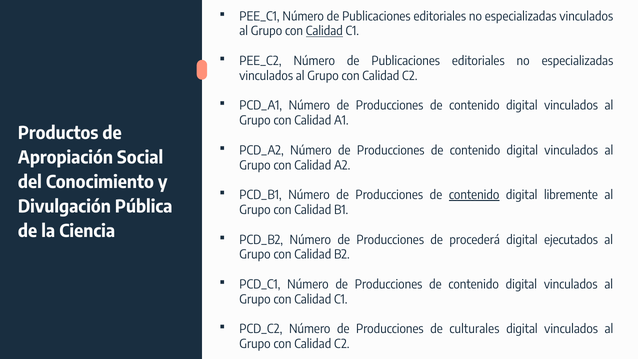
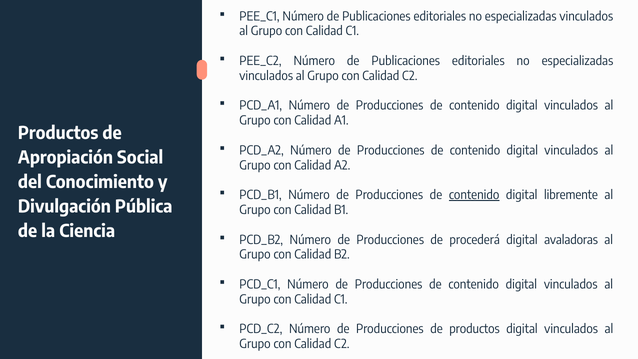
Calidad at (324, 31) underline: present -> none
ejecutados: ejecutados -> avaladoras
de culturales: culturales -> productos
